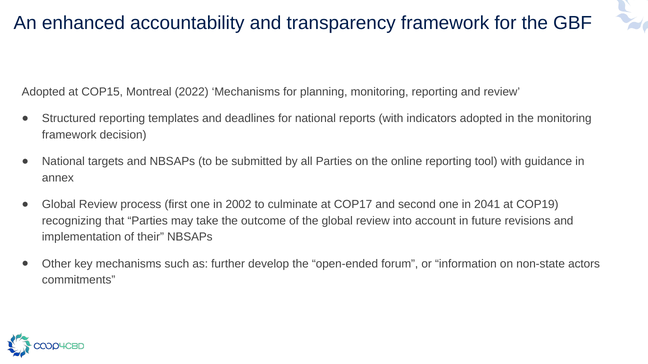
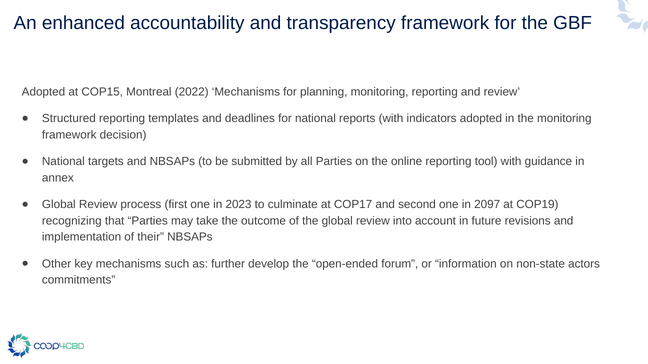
2002: 2002 -> 2023
2041: 2041 -> 2097
